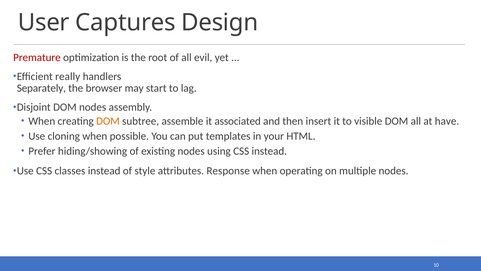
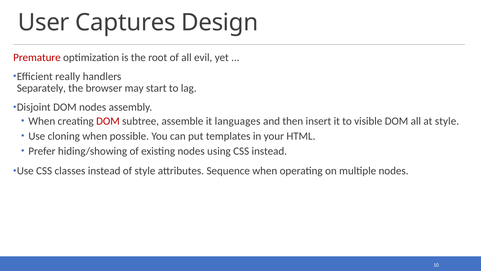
DOM at (108, 121) colour: orange -> red
associated: associated -> languages
at have: have -> style
Response: Response -> Sequence
